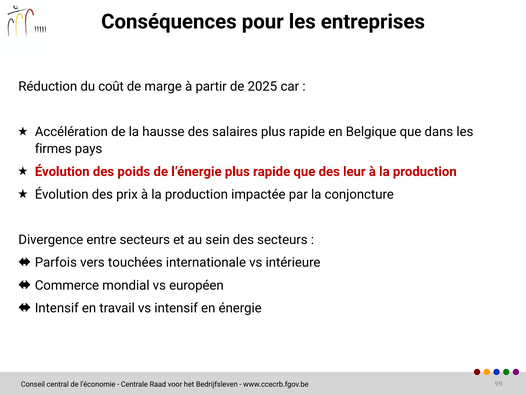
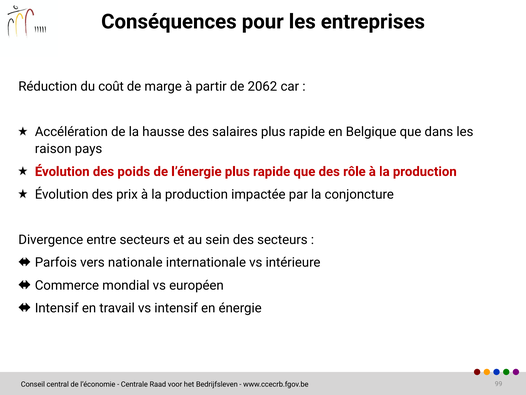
2025: 2025 -> 2062
firmes: firmes -> raison
leur: leur -> rôle
touchées: touchées -> nationale
